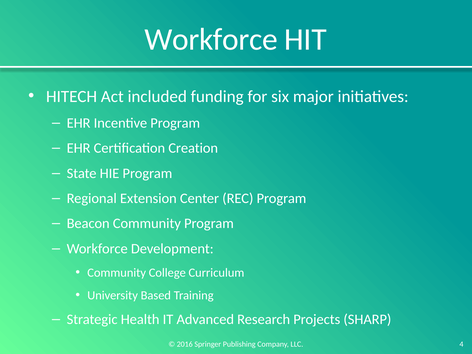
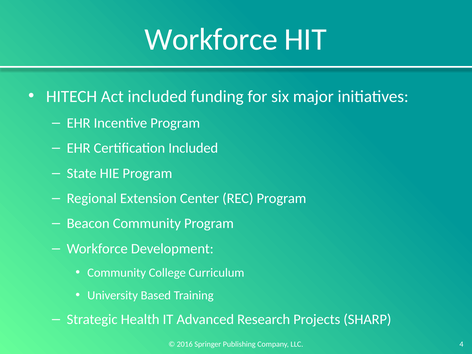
Certification Creation: Creation -> Included
